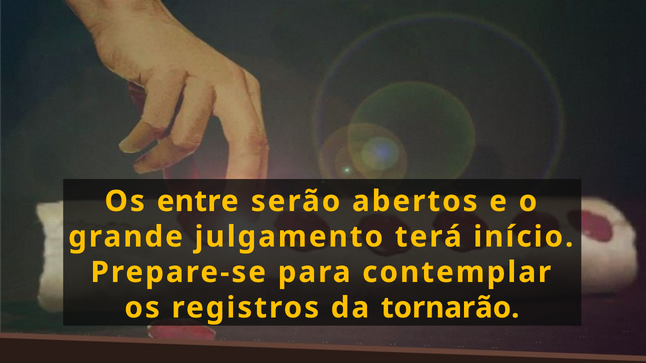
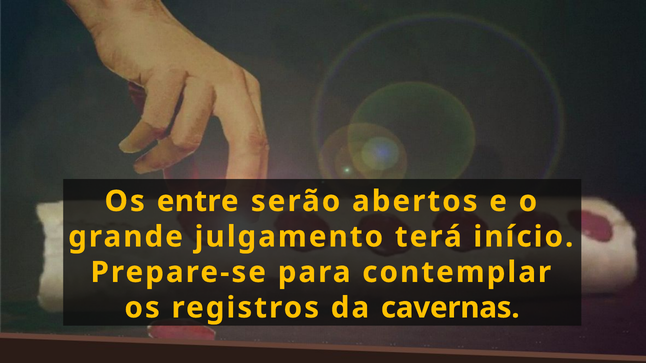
tornarão: tornarão -> cavernas
